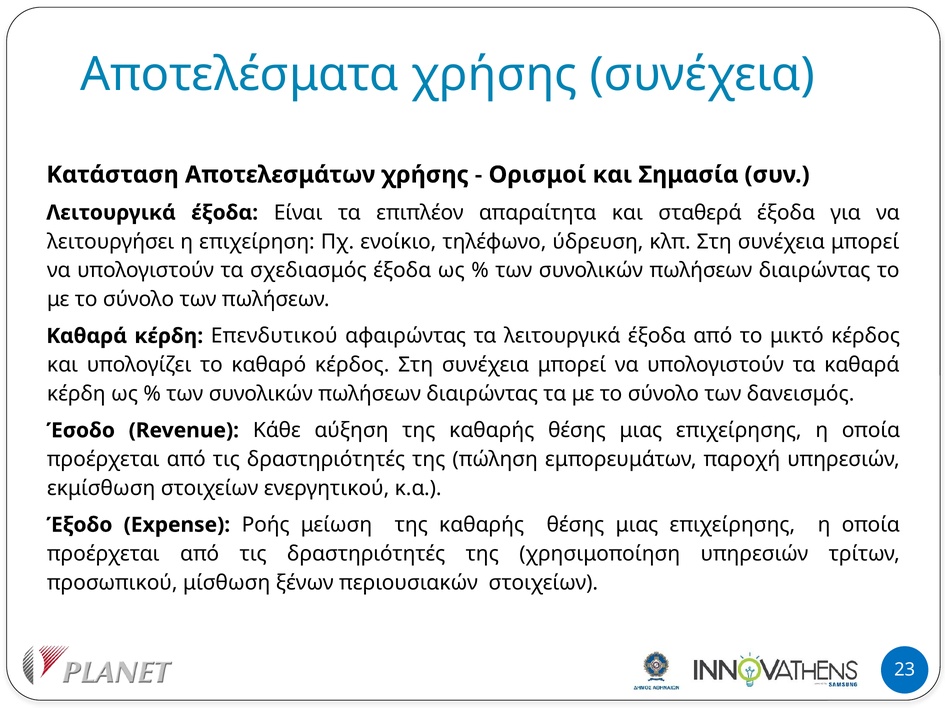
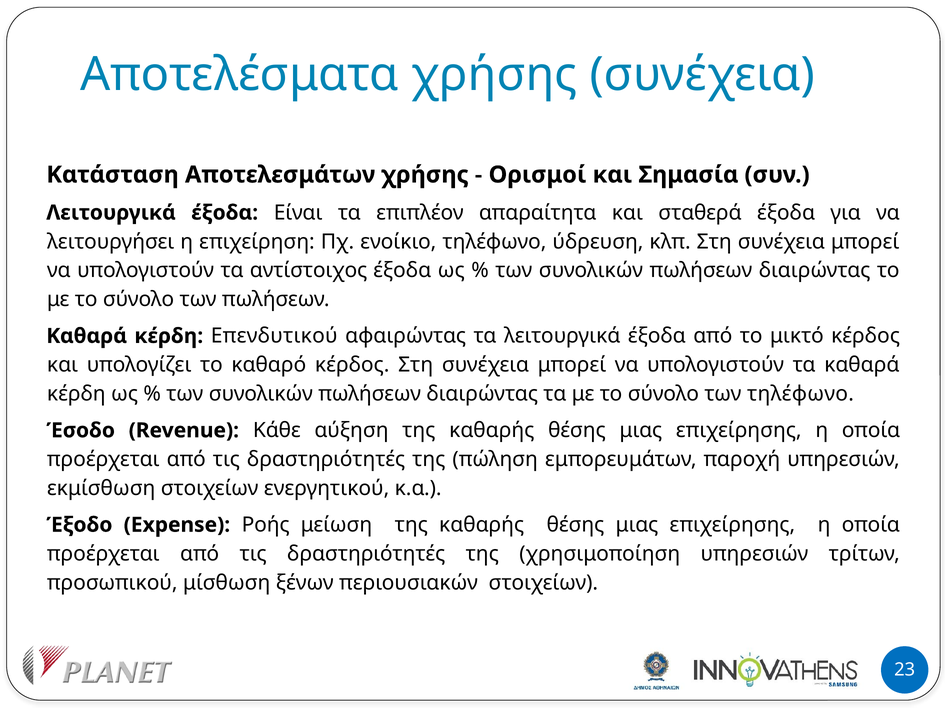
σχεδιασμός: σχεδιασμός -> αντίστοιχος
των δανεισμός: δανεισμός -> τηλέφωνο
